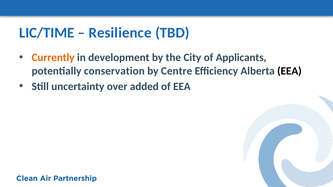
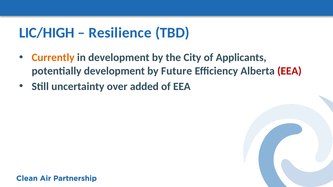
LIC/TIME: LIC/TIME -> LIC/HIGH
potentially conservation: conservation -> development
Centre: Centre -> Future
EEA at (289, 71) colour: black -> red
